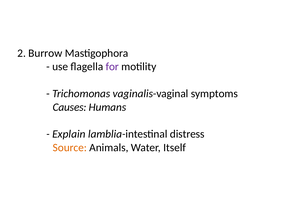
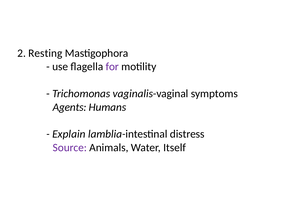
Burrow: Burrow -> Resting
Causes: Causes -> Agents
Source colour: orange -> purple
